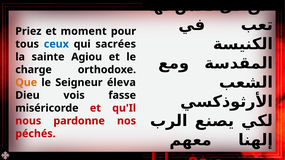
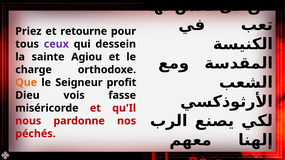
moment: moment -> retourne
ceux colour: blue -> purple
sacrées: sacrées -> dessein
éleva: éleva -> profit
